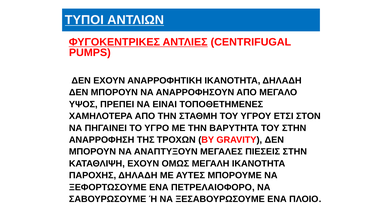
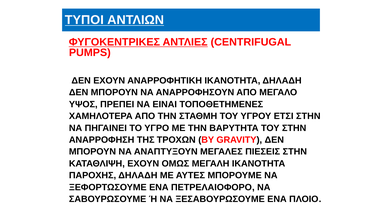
ΕΤΣΙ ΣTON: ΣTON -> ΣΤΗΝ
